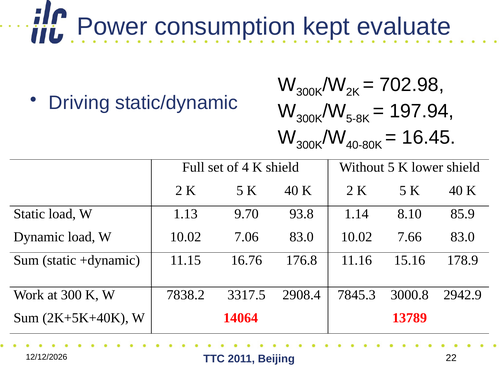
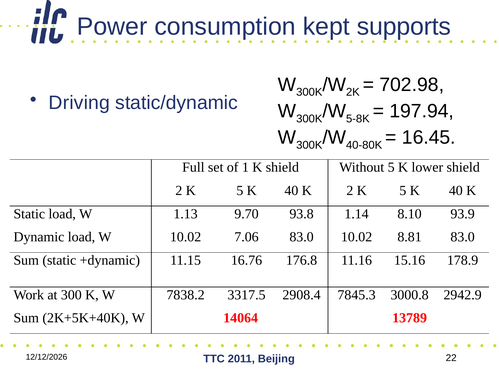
evaluate: evaluate -> supports
4: 4 -> 1
85.9: 85.9 -> 93.9
7.66: 7.66 -> 8.81
